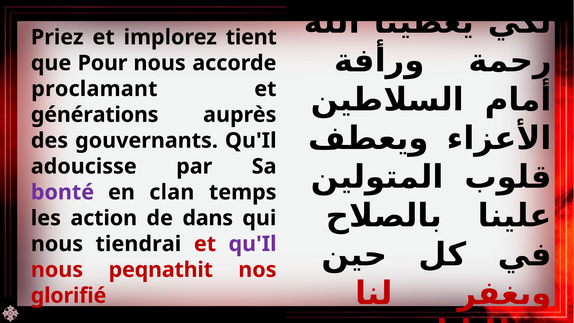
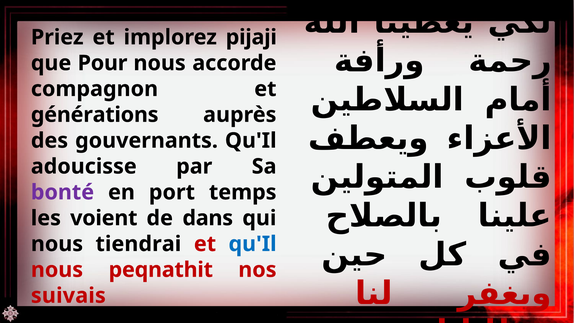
tient: tient -> pijaji
proclamant: proclamant -> compagnon
clan: clan -> port
action: action -> voient
qu'Il at (253, 244) colour: purple -> blue
glorifié: glorifié -> suivais
